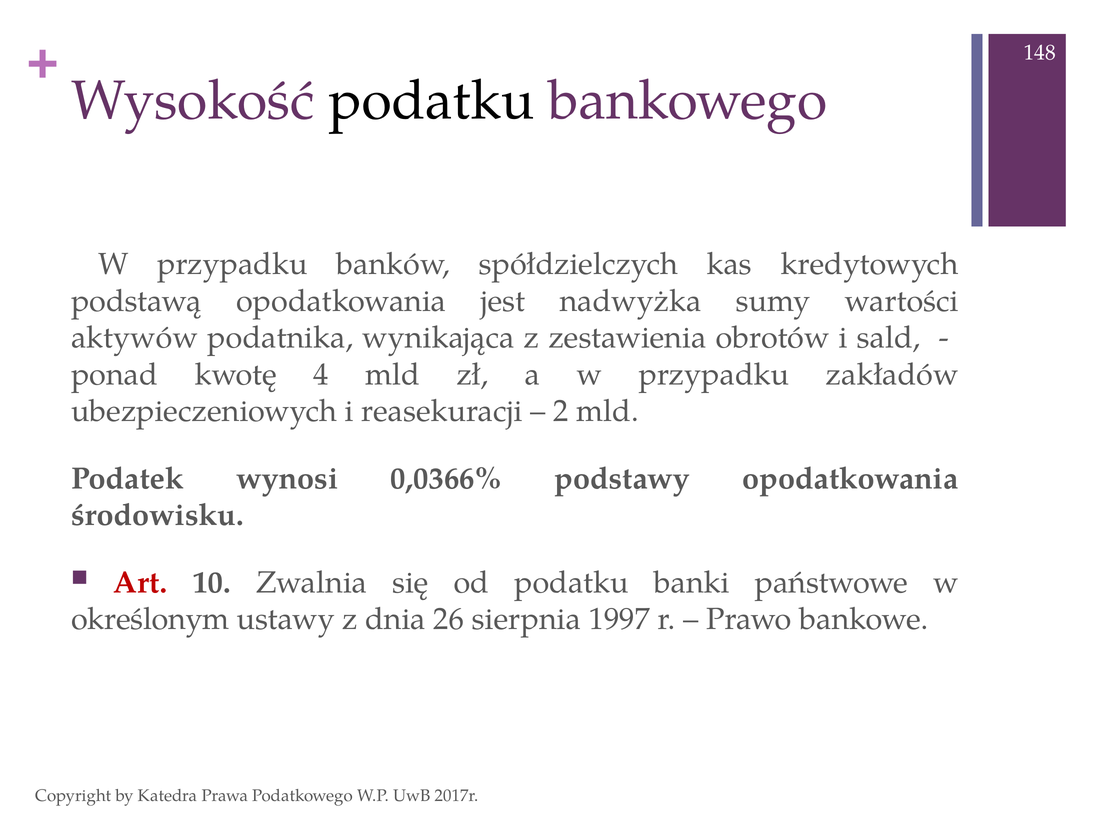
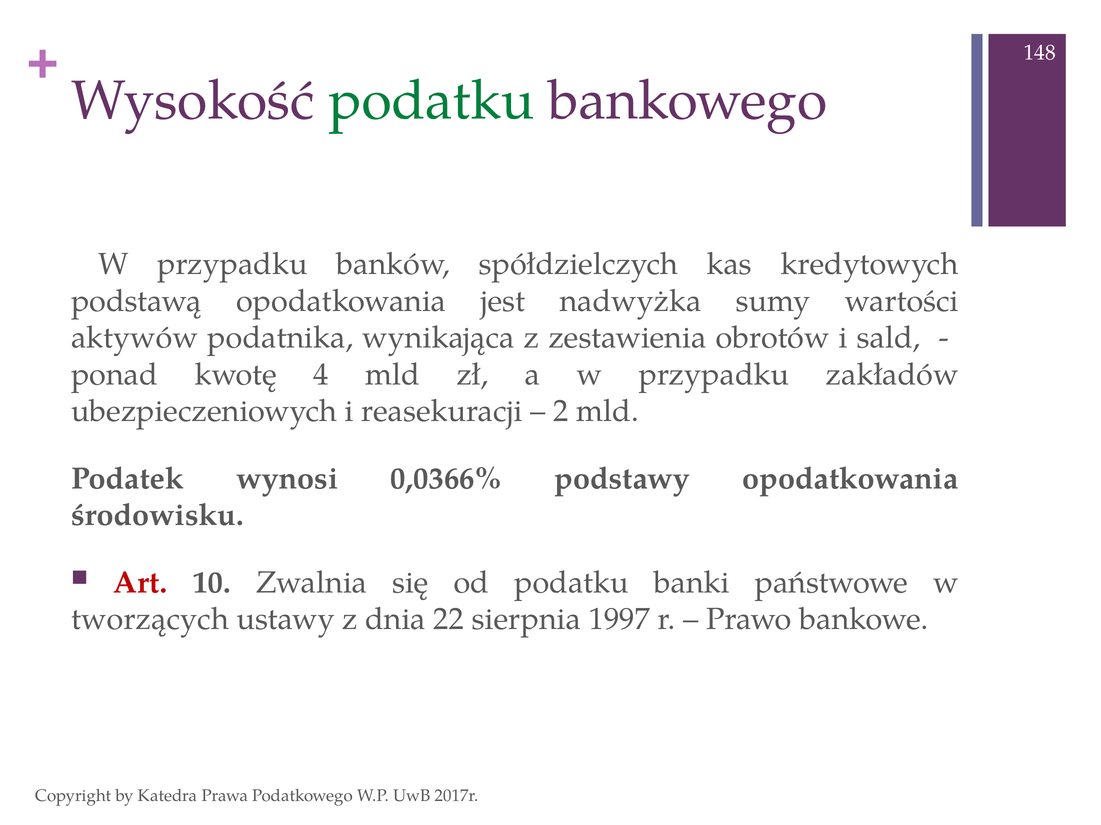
podatku at (431, 101) colour: black -> green
określonym: określonym -> tworzących
26: 26 -> 22
